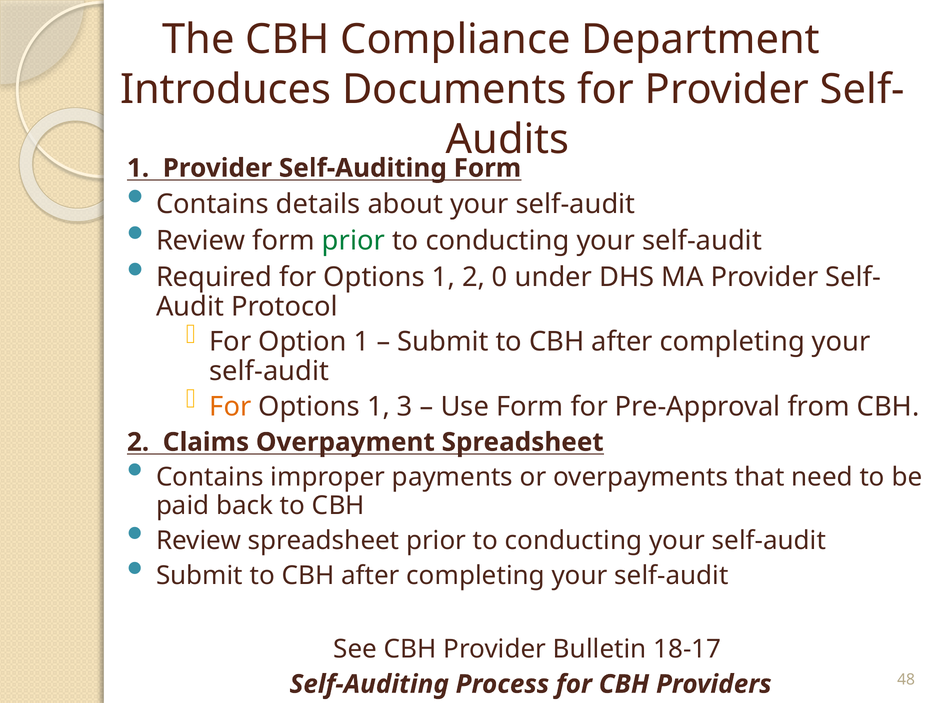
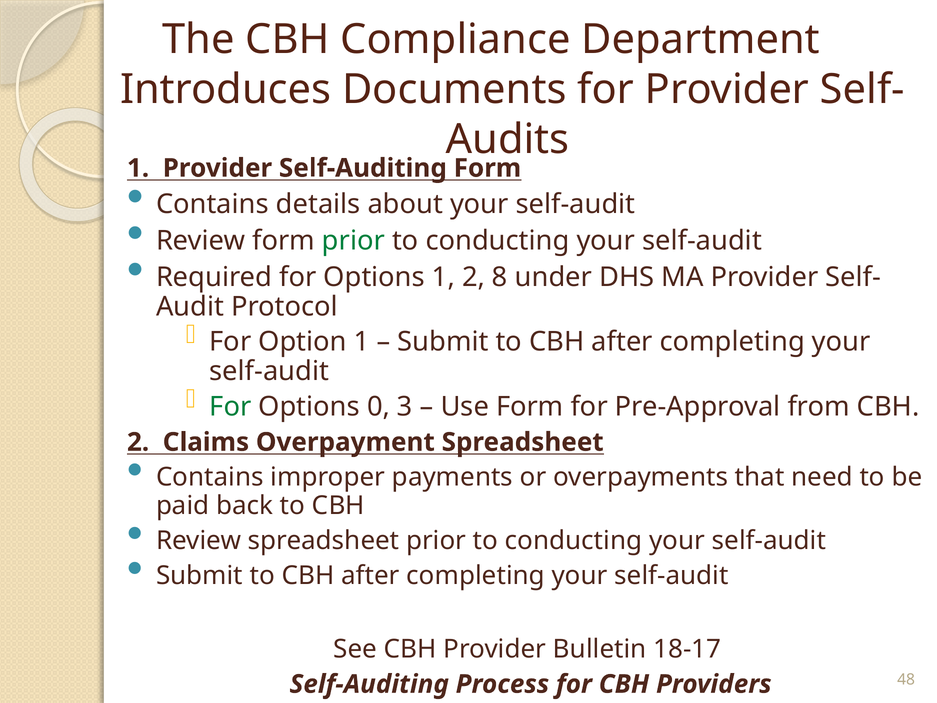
0: 0 -> 8
For at (230, 406) colour: orange -> green
1 at (378, 406): 1 -> 0
